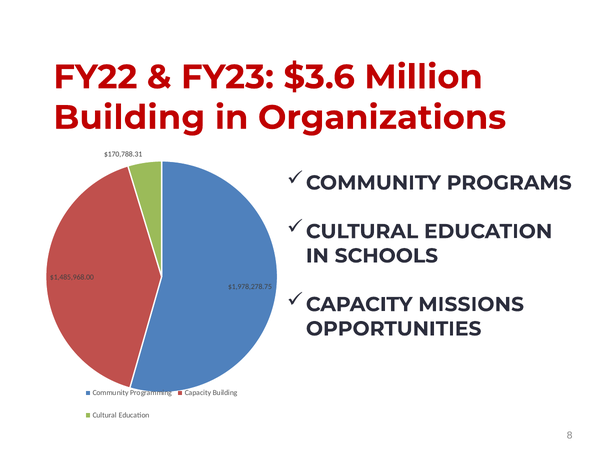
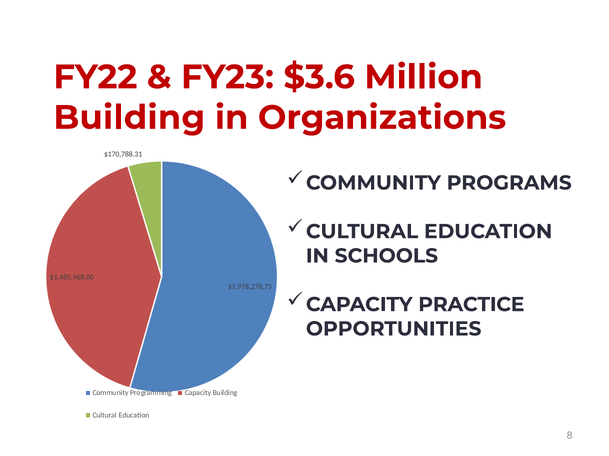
MISSIONS: MISSIONS -> PRACTICE
